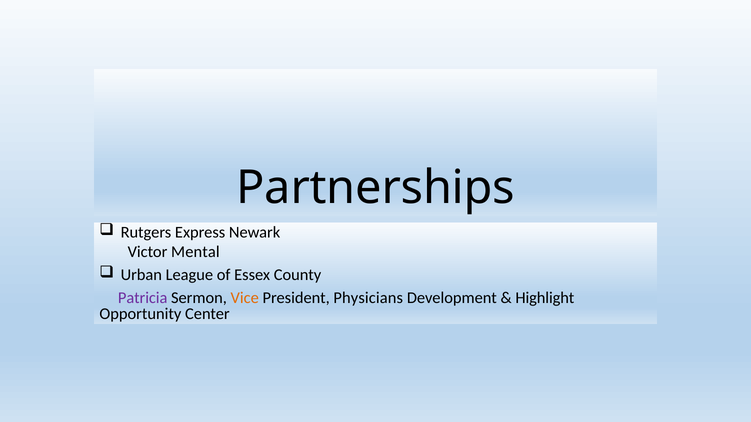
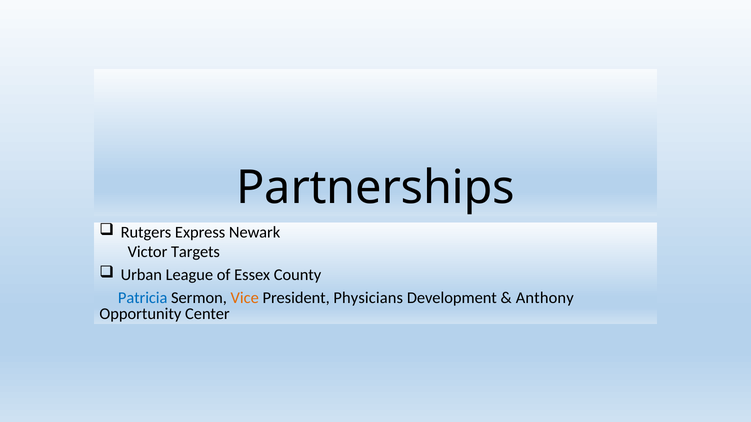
Mental: Mental -> Targets
Patricia colour: purple -> blue
Highlight: Highlight -> Anthony
